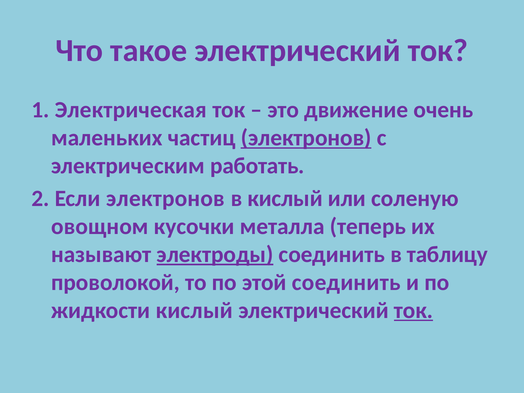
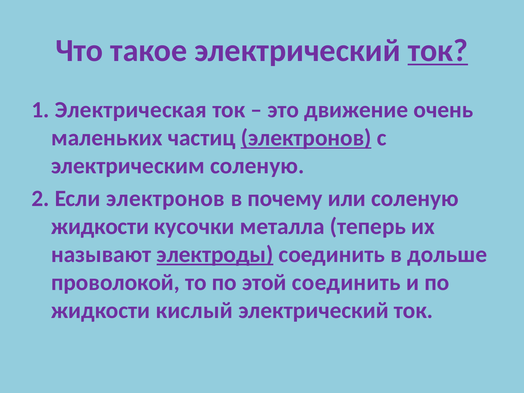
ток at (438, 51) underline: none -> present
электрическим работать: работать -> соленую
в кислый: кислый -> почему
овощном at (100, 227): овощном -> жидкости
таблицу: таблицу -> дольше
ток at (414, 310) underline: present -> none
